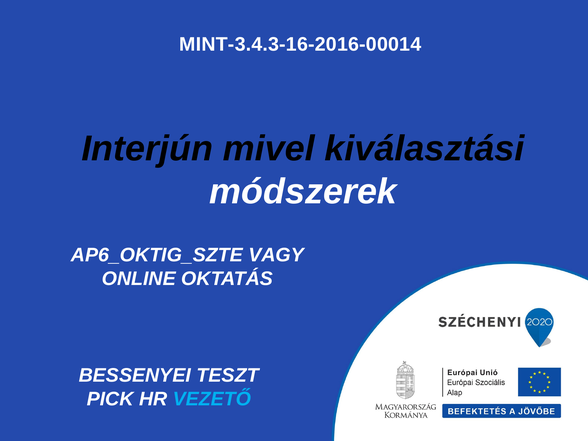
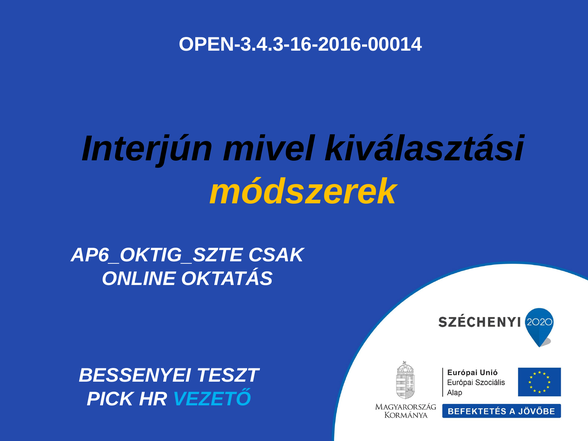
MINT-3.4.3-16-2016-00014: MINT-3.4.3-16-2016-00014 -> OPEN-3.4.3-16-2016-00014
módszerek colour: white -> yellow
VAGY: VAGY -> CSAK
